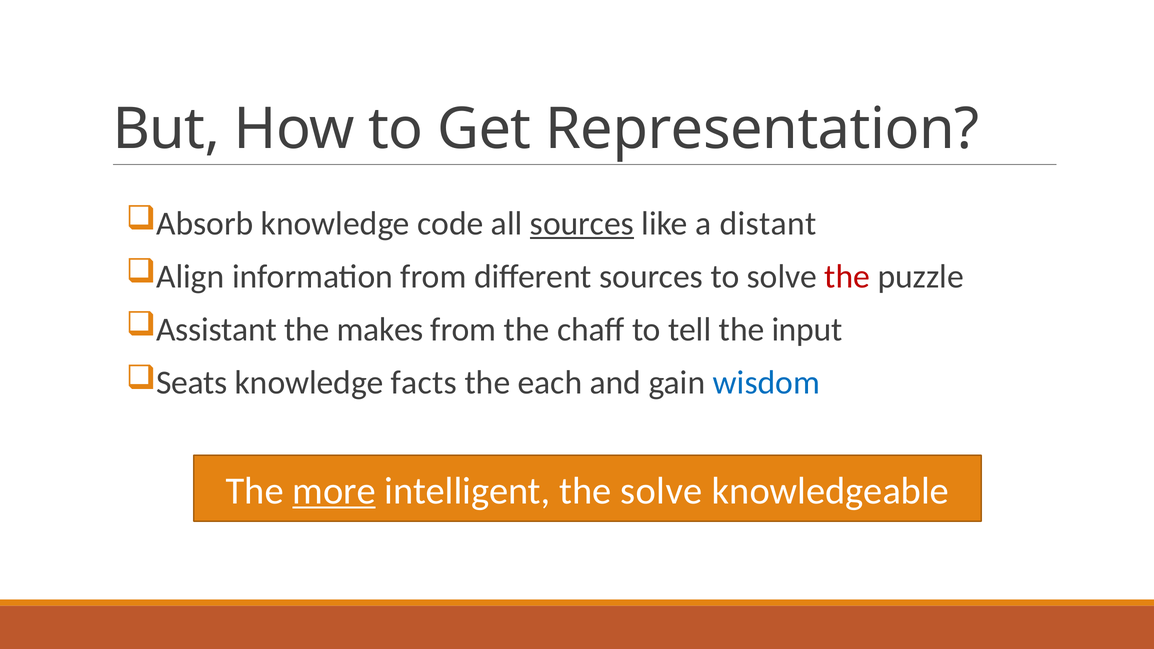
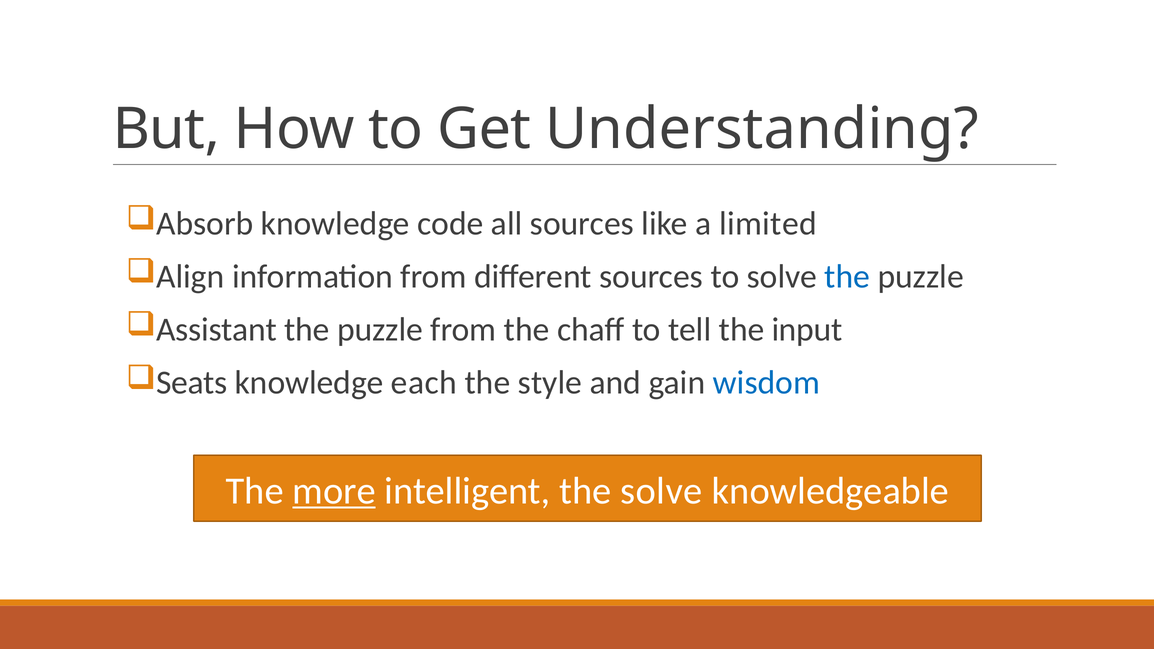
Representation: Representation -> Understanding
sources at (582, 224) underline: present -> none
distant: distant -> limited
the at (847, 277) colour: red -> blue
makes at (380, 330): makes -> puzzle
facts: facts -> each
each: each -> style
